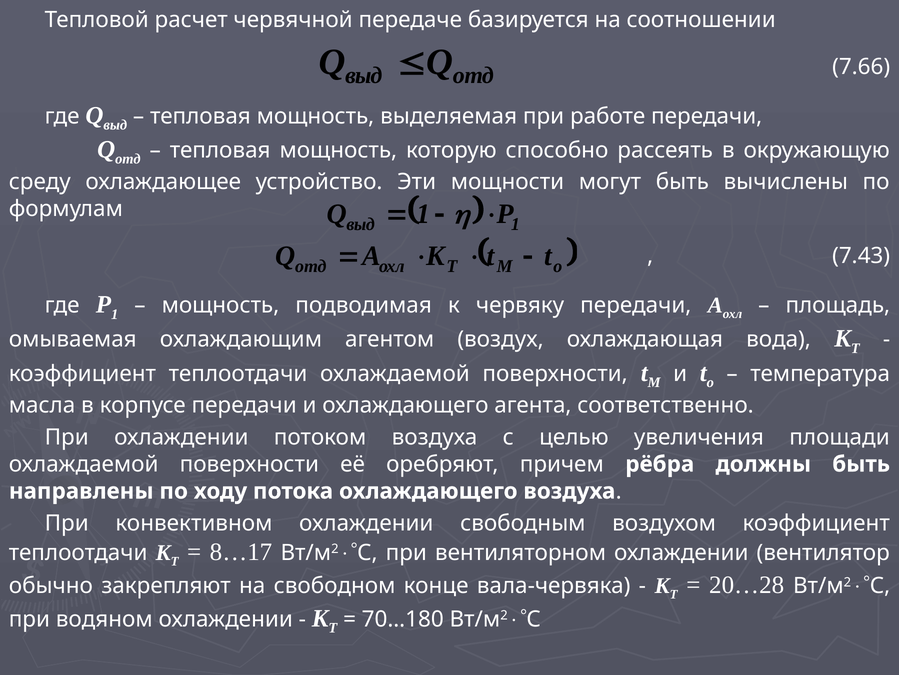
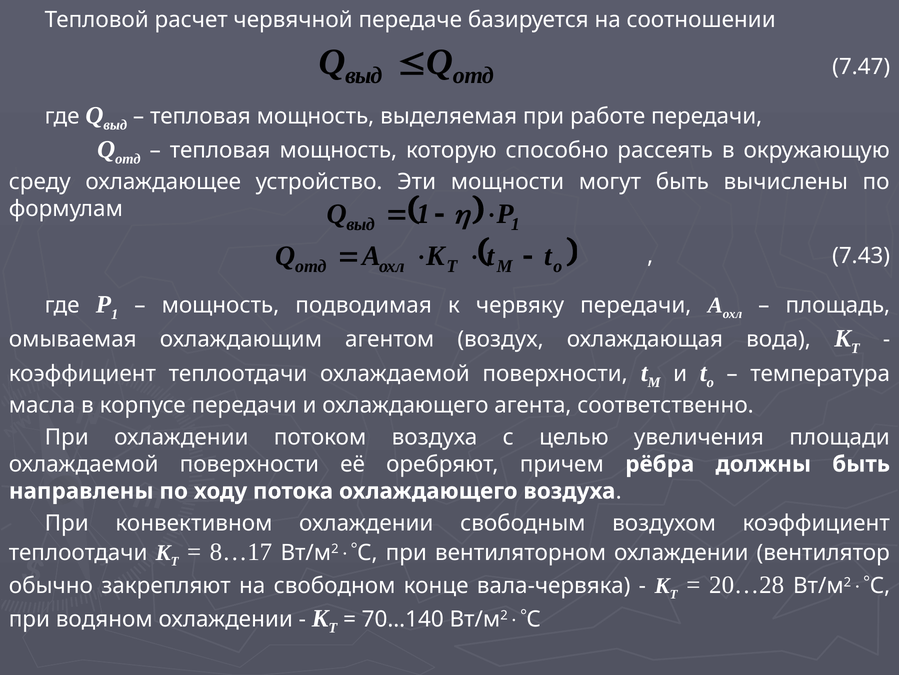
7.66: 7.66 -> 7.47
70…180: 70…180 -> 70…140
